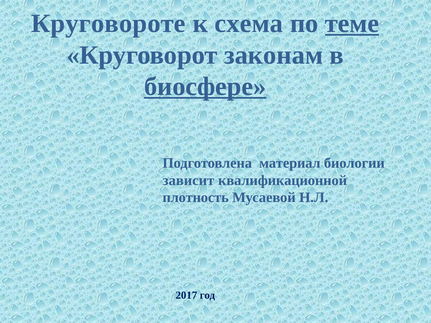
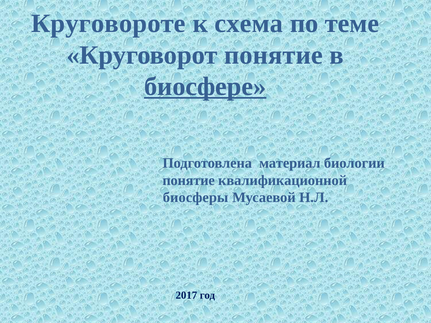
теме underline: present -> none
Круговорот законам: законам -> понятие
зависит at (188, 181): зависит -> понятие
плотность: плотность -> биосферы
